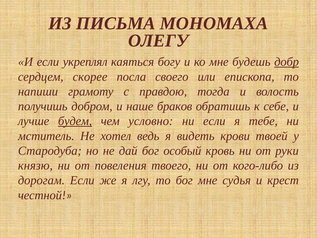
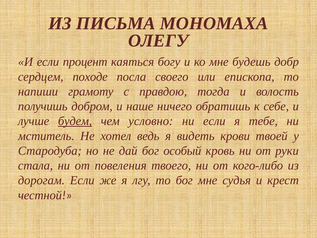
укреплял: укреплял -> процент
добр underline: present -> none
скорее: скорее -> походе
браков: браков -> ничего
князю: князю -> стала
